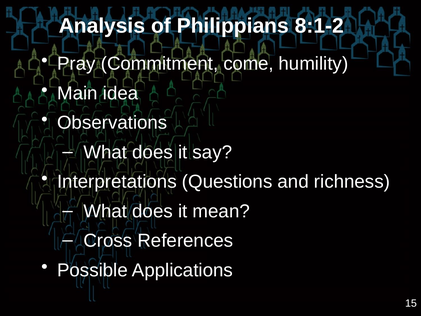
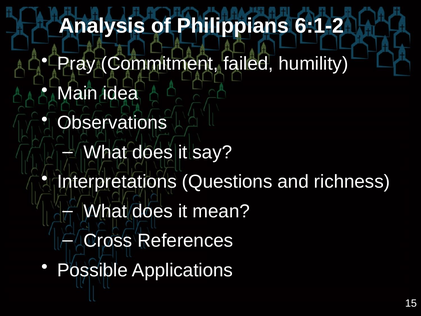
8:1-2: 8:1-2 -> 6:1-2
come: come -> failed
